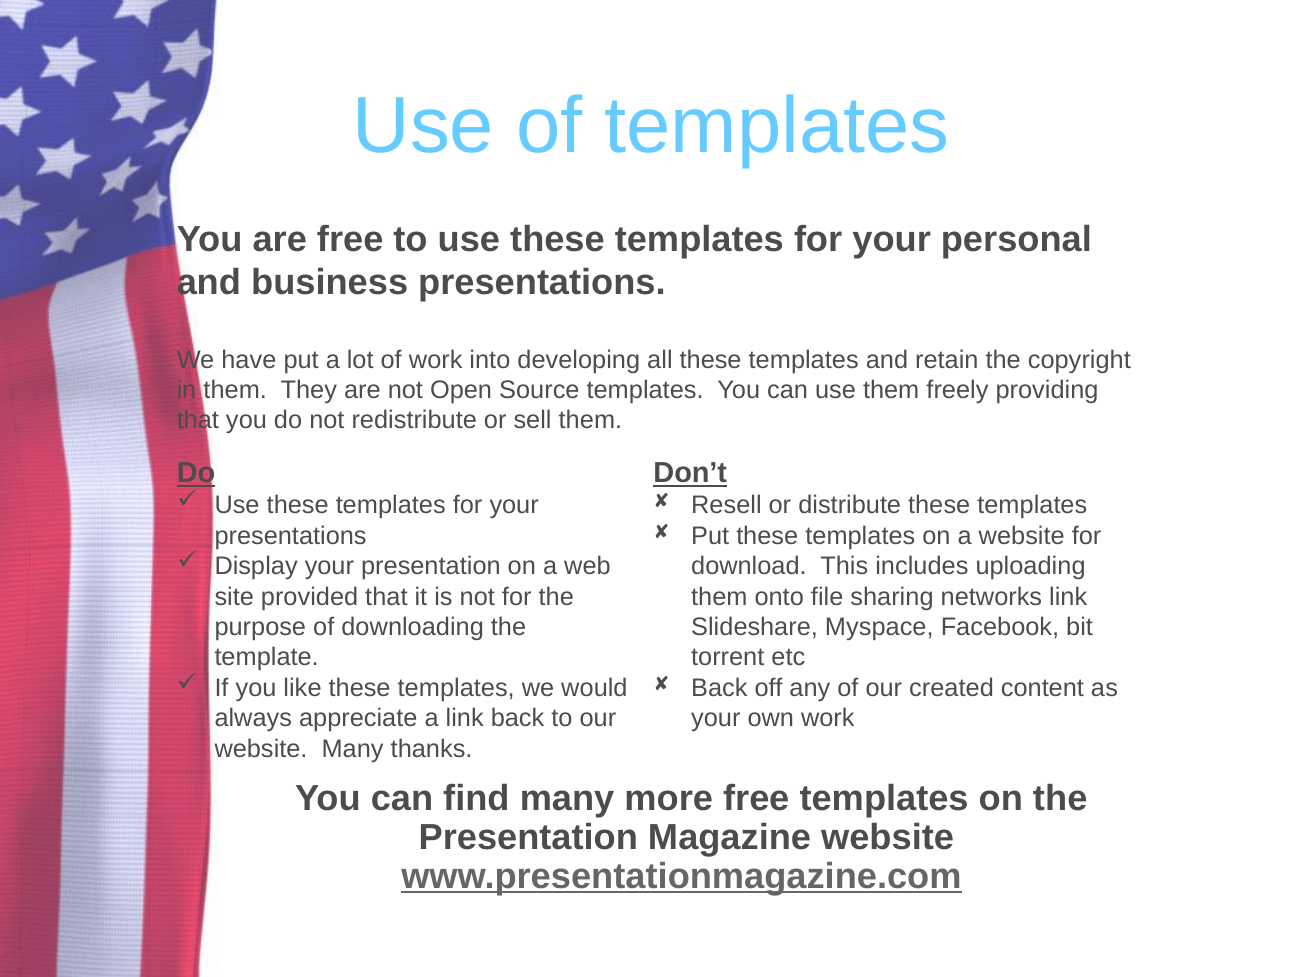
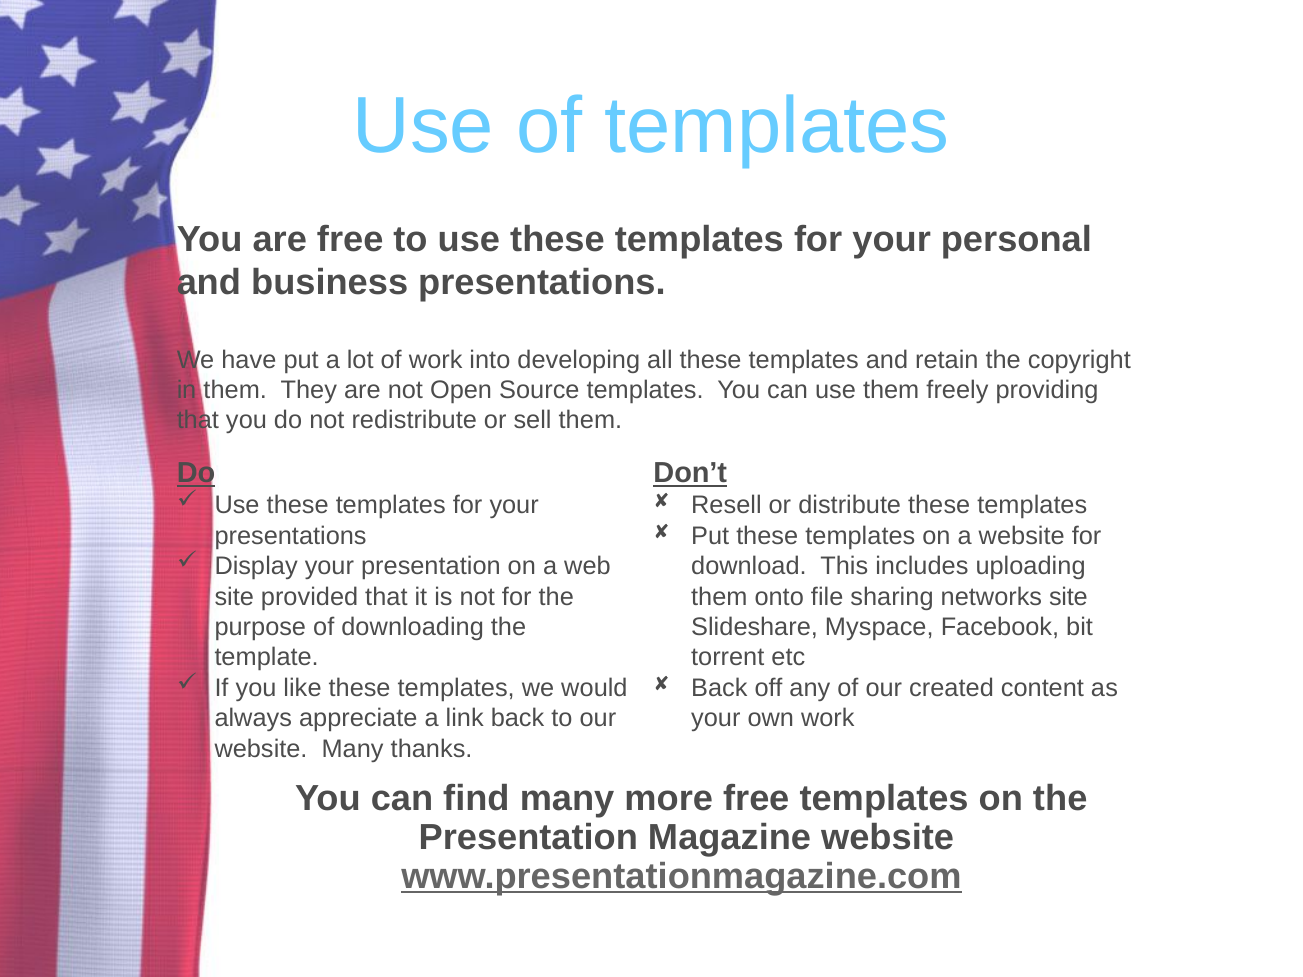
networks link: link -> site
